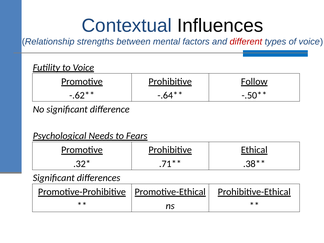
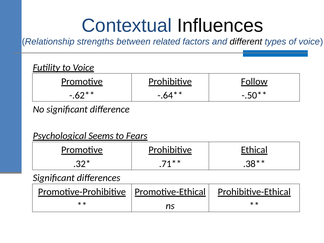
mental: mental -> related
different colour: red -> black
Needs: Needs -> Seems
